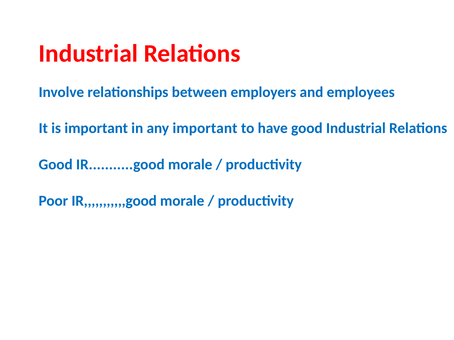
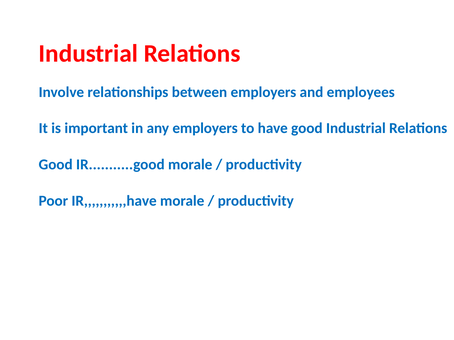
any important: important -> employers
IR,,,,,,,,,,,good: IR,,,,,,,,,,,good -> IR,,,,,,,,,,,have
